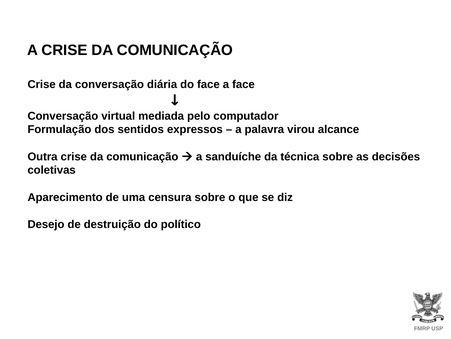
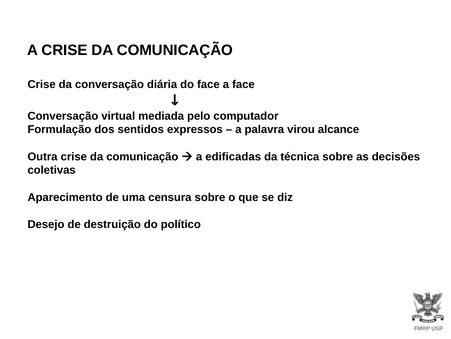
sanduíche: sanduíche -> edificadas
